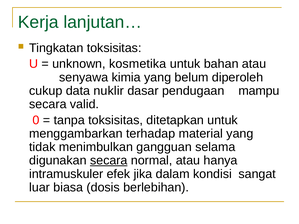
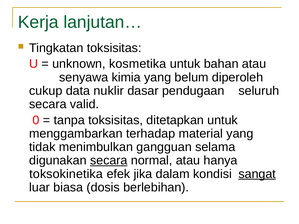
mampu: mampu -> seluruh
intramuskuler: intramuskuler -> toksokinetika
sangat underline: none -> present
